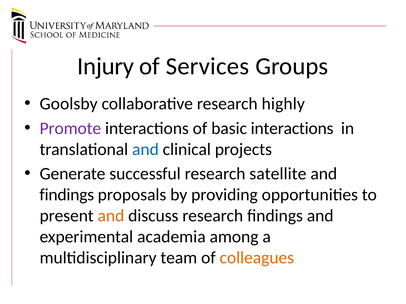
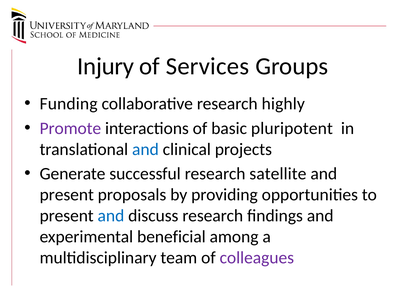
Goolsby: Goolsby -> Funding
basic interactions: interactions -> pluripotent
findings at (67, 195): findings -> present
and at (111, 216) colour: orange -> blue
academia: academia -> beneficial
colleagues colour: orange -> purple
